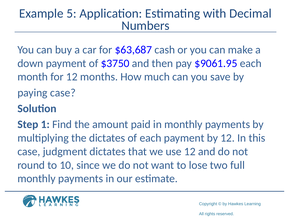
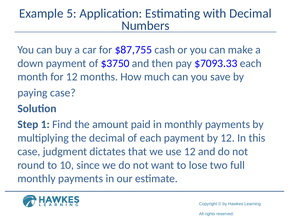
$63,687: $63,687 -> $87,755
$9061.95: $9061.95 -> $7093.33
the dictates: dictates -> decimal
